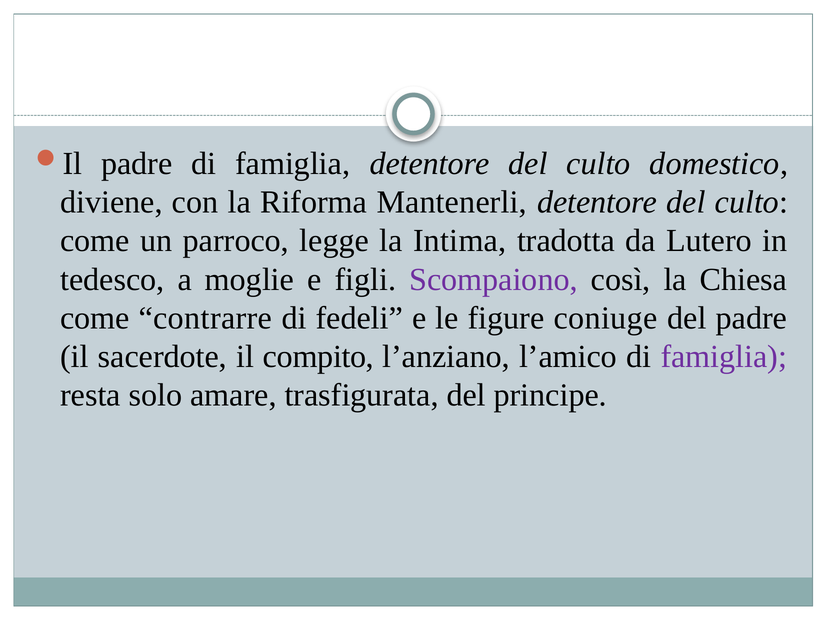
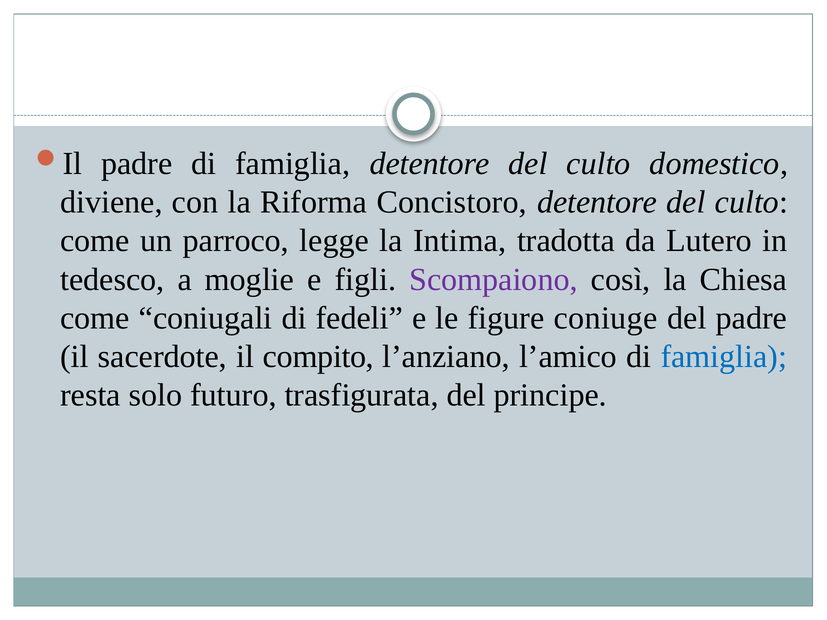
Mantenerli: Mantenerli -> Concistoro
contrarre: contrarre -> coniugali
famiglia at (724, 357) colour: purple -> blue
amare: amare -> futuro
